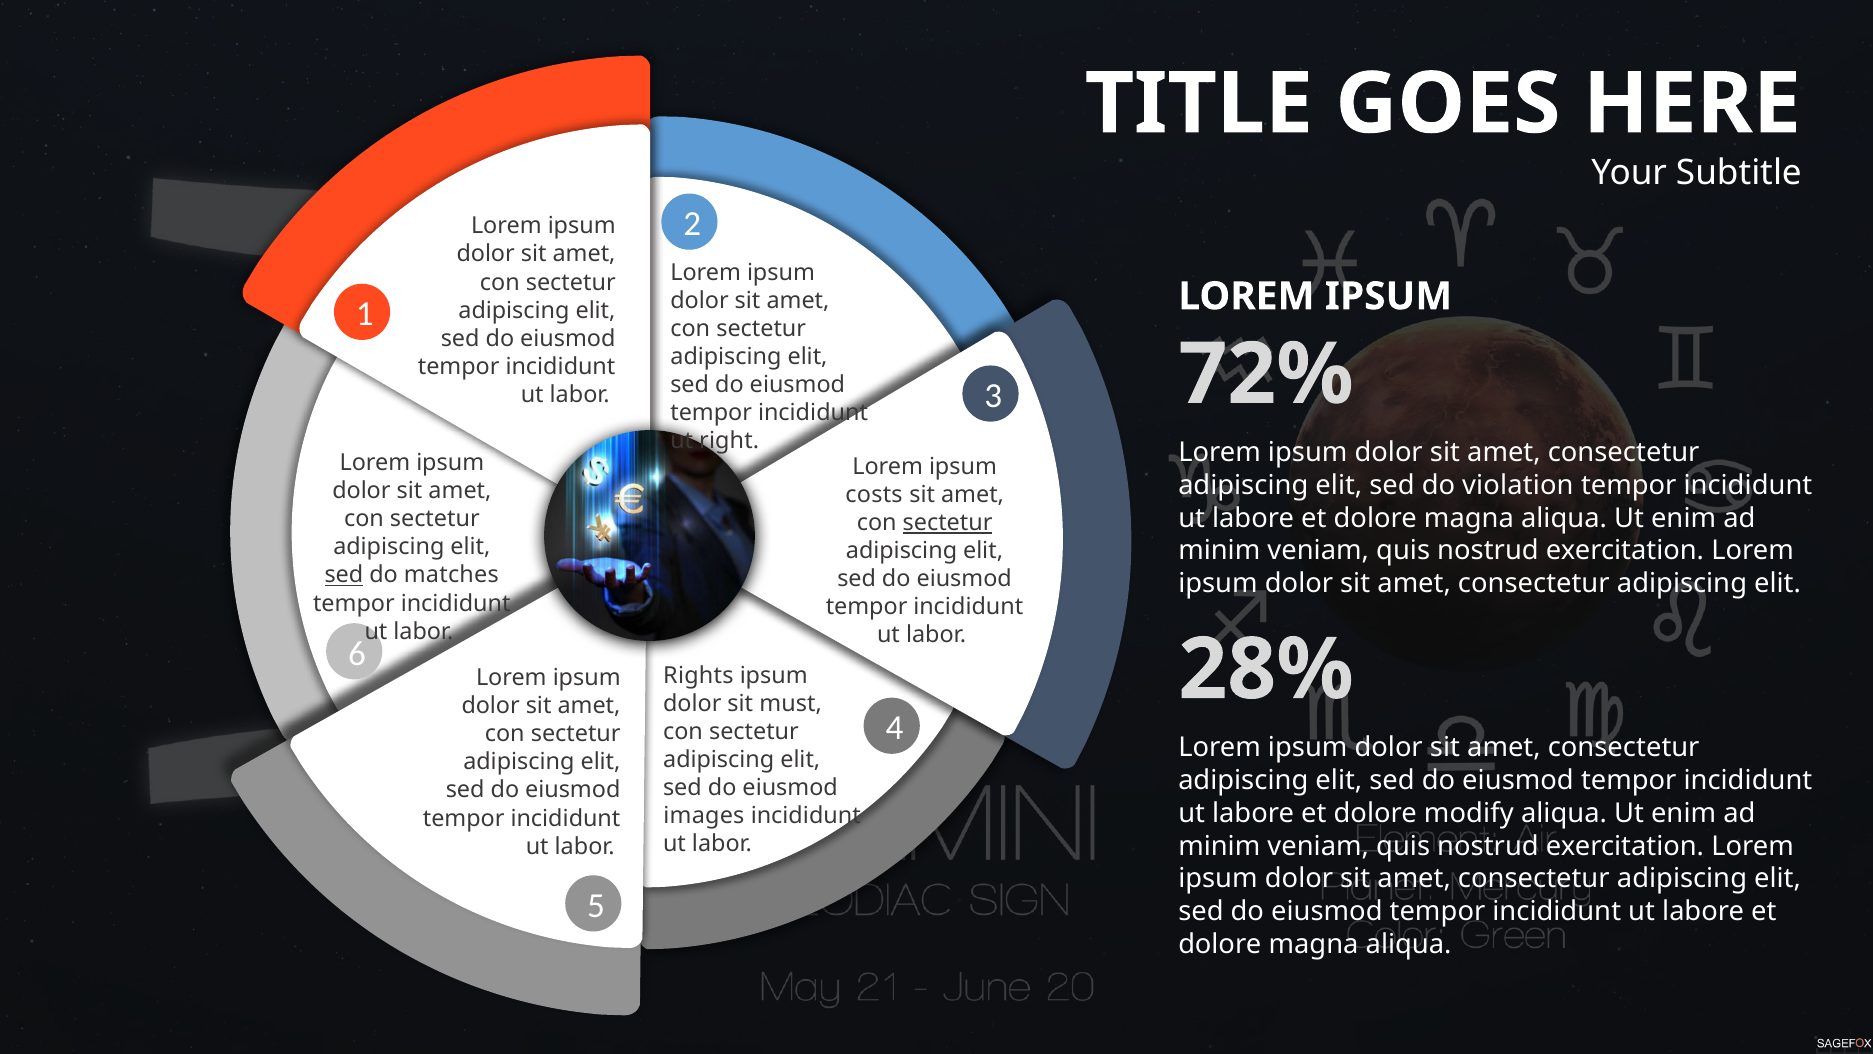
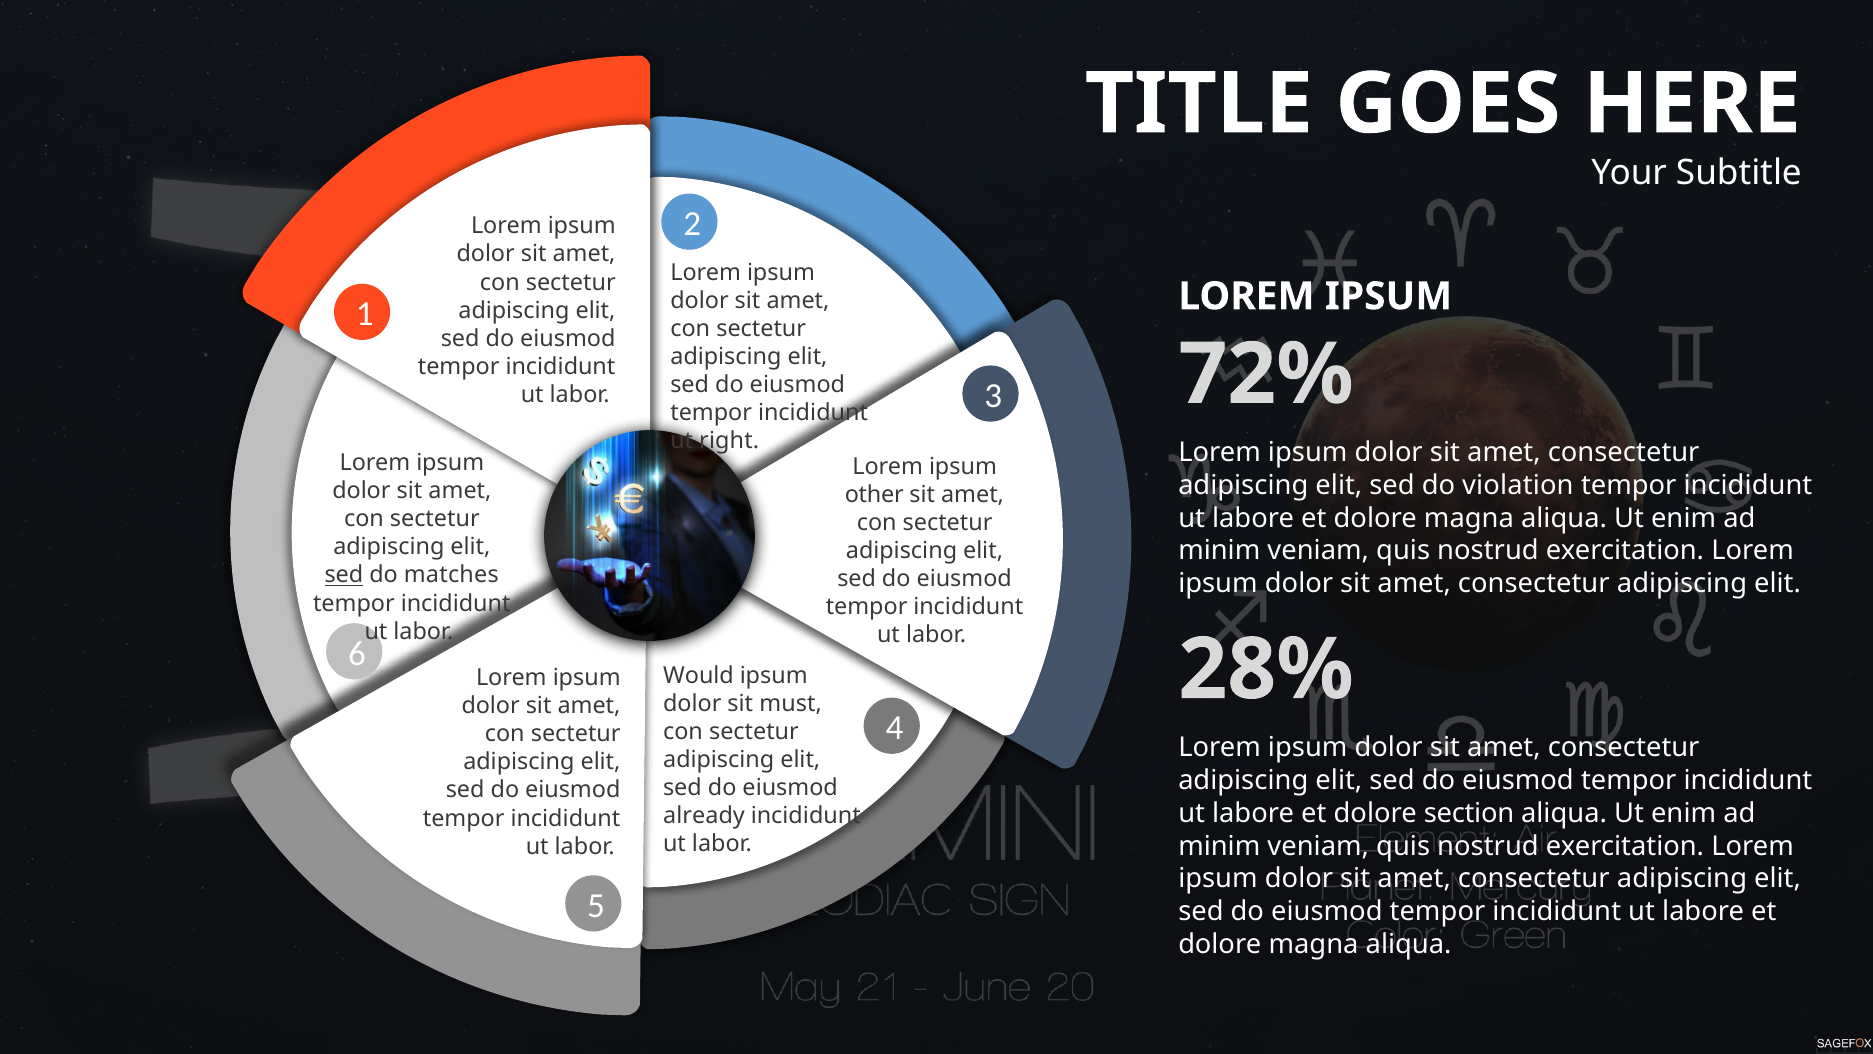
costs: costs -> other
sectetur at (948, 523) underline: present -> none
Rights: Rights -> Would
modify: modify -> section
images: images -> already
